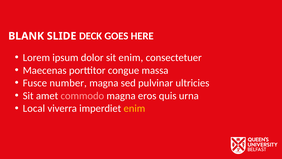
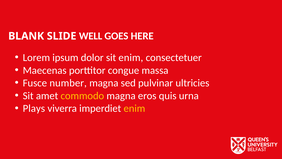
DECK: DECK -> WELL
commodo colour: pink -> yellow
Local: Local -> Plays
